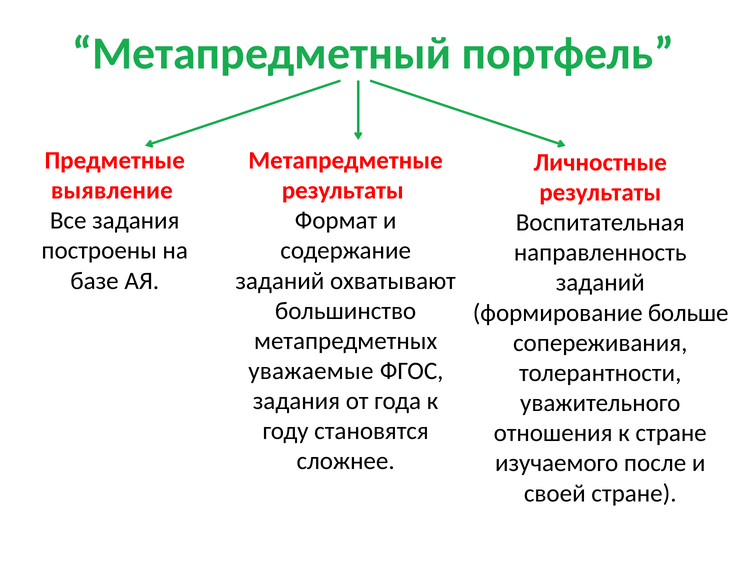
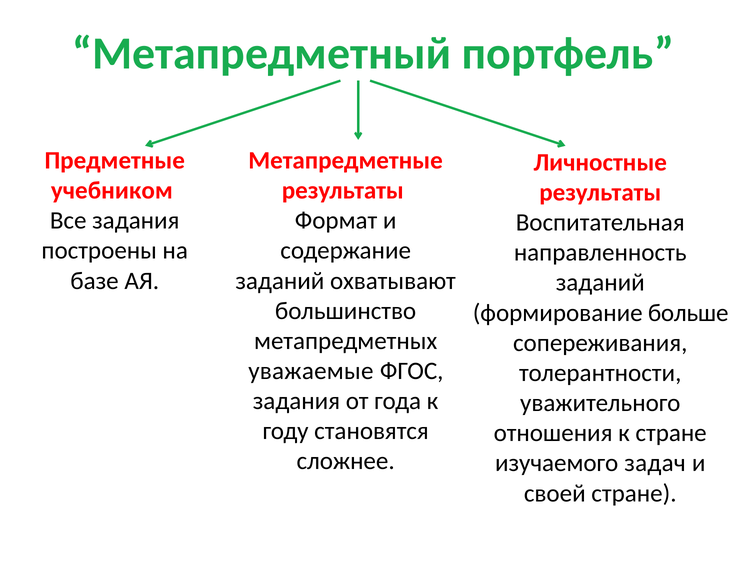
выявление: выявление -> учебником
после: после -> задач
